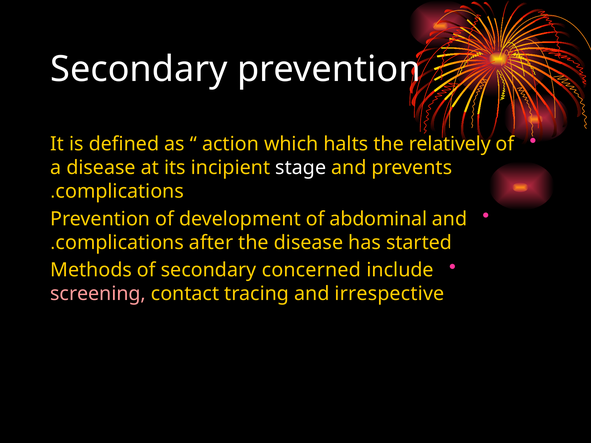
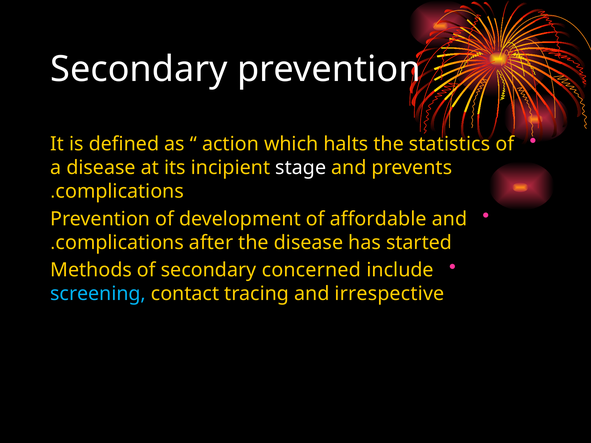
relatively: relatively -> statistics
abdominal: abdominal -> affordable
screening colour: pink -> light blue
